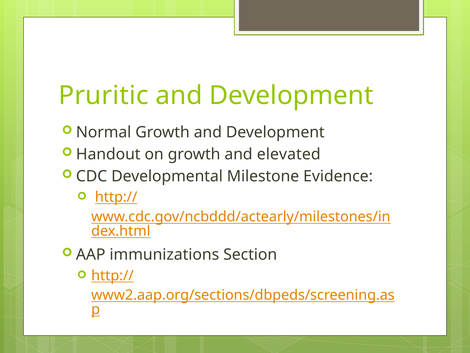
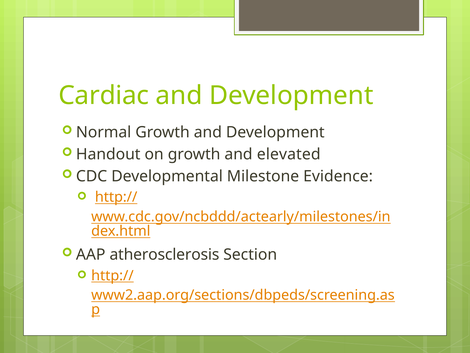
Pruritic: Pruritic -> Cardiac
immunizations: immunizations -> atherosclerosis
